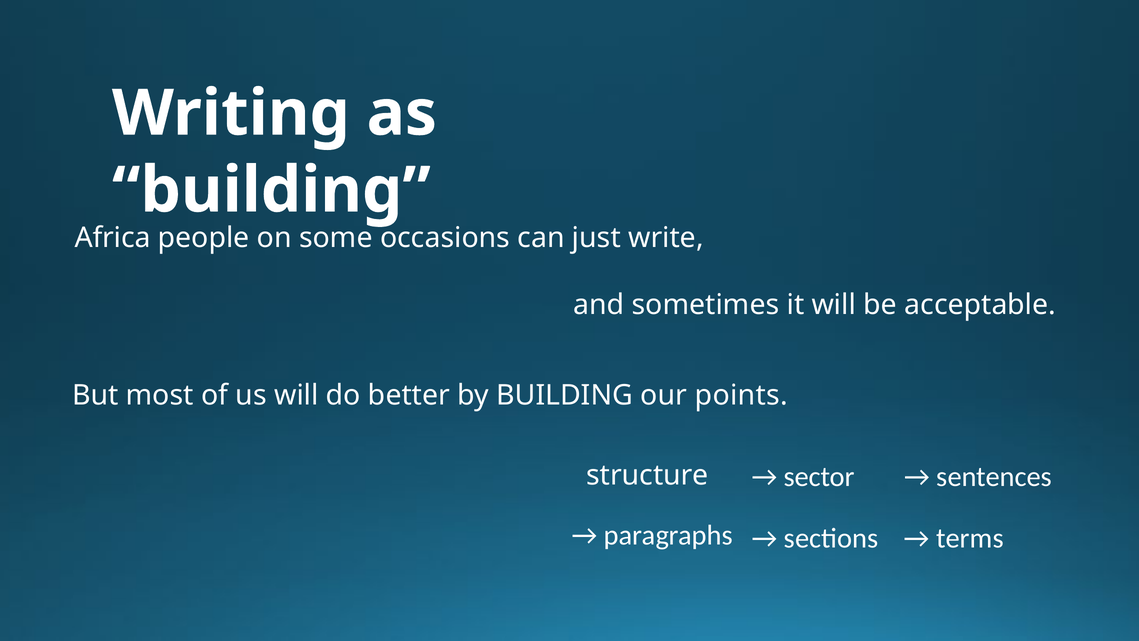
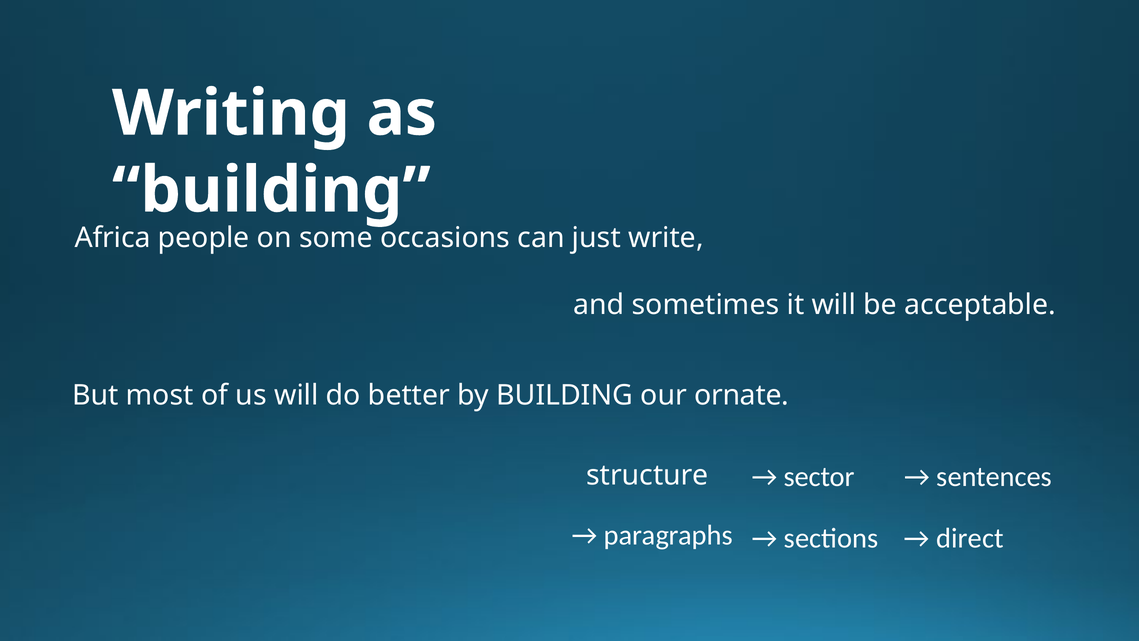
points: points -> ornate
terms: terms -> direct
